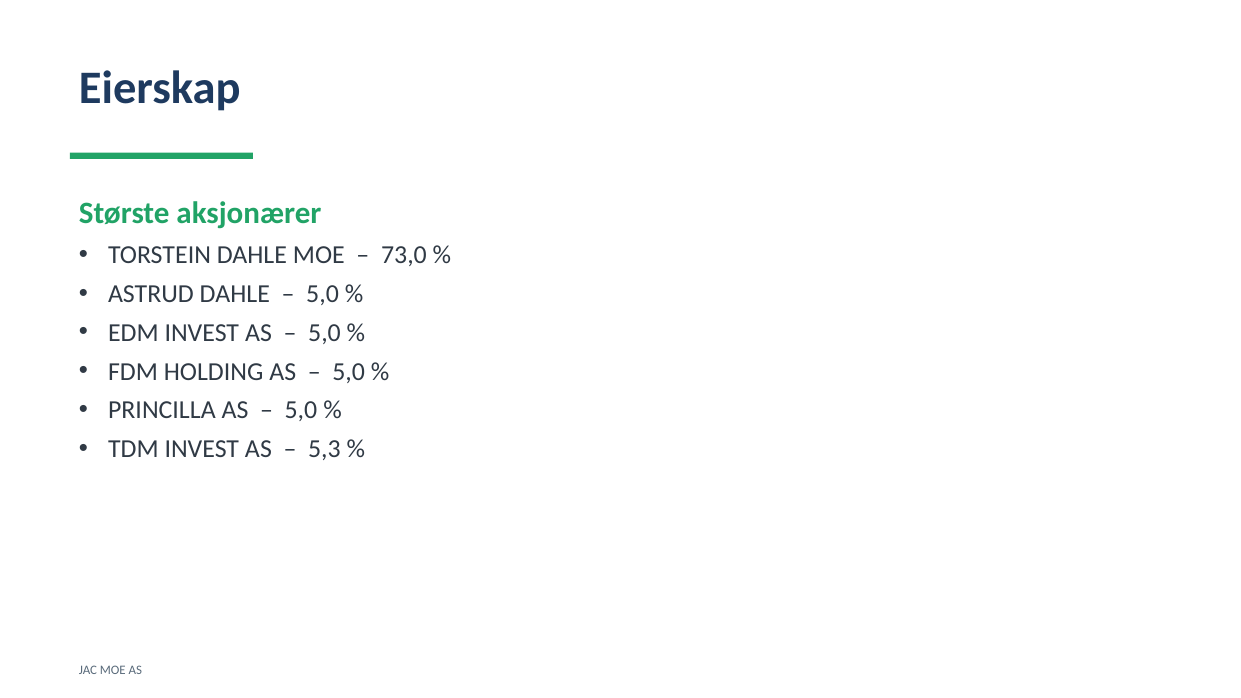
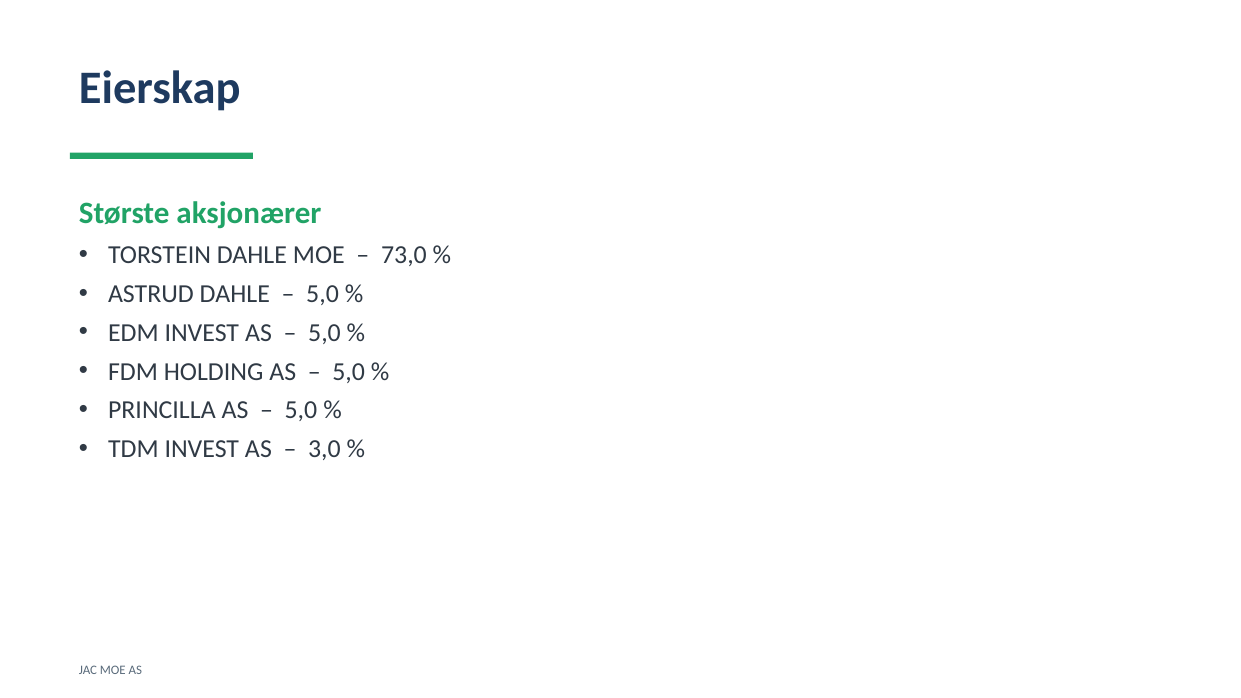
5,3: 5,3 -> 3,0
